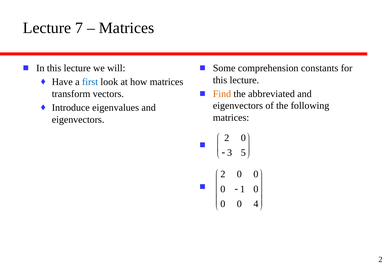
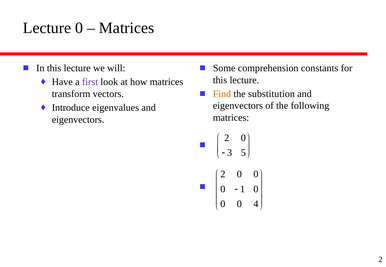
Lecture 7: 7 -> 0
first colour: blue -> purple
abbreviated: abbreviated -> substitution
